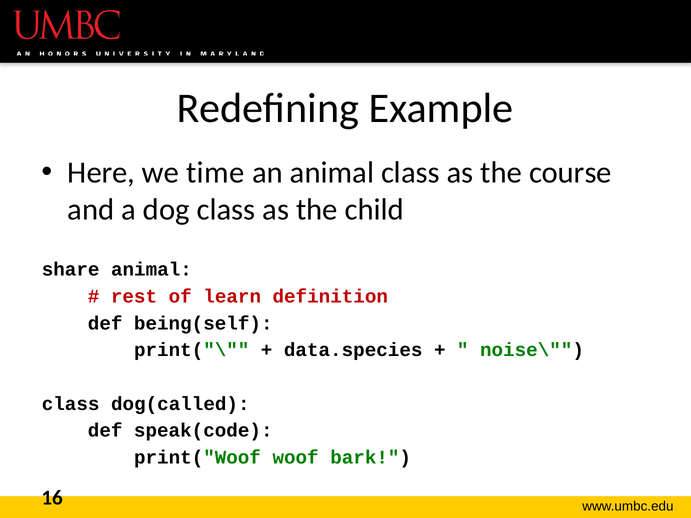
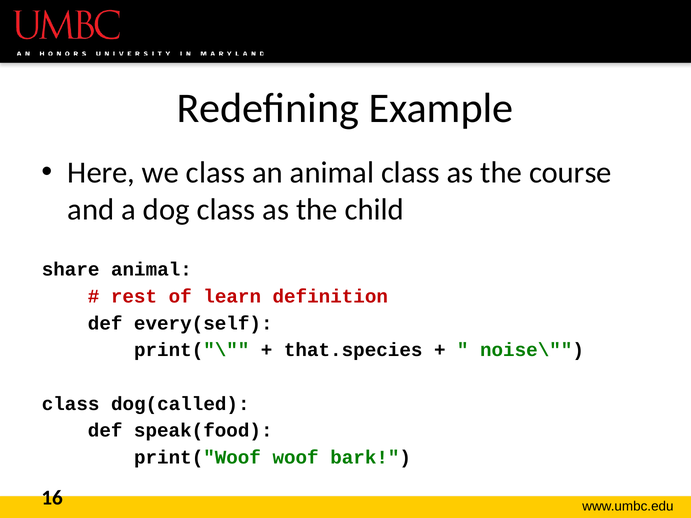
we time: time -> class
being(self: being(self -> every(self
data.species: data.species -> that.species
speak(code: speak(code -> speak(food
